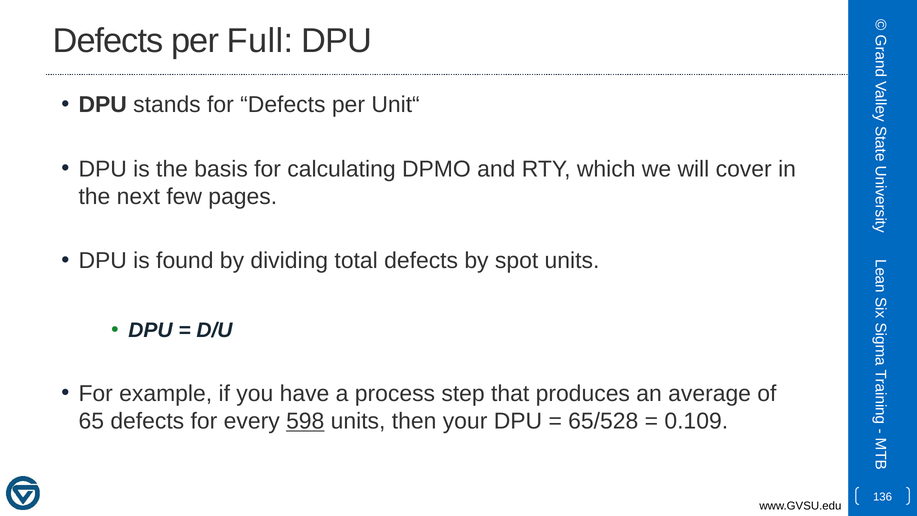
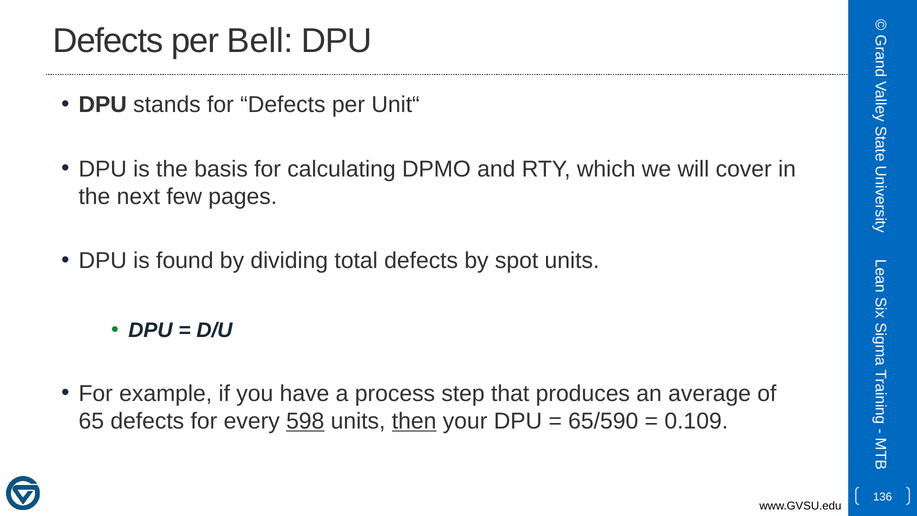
Full: Full -> Bell
then underline: none -> present
65/528: 65/528 -> 65/590
